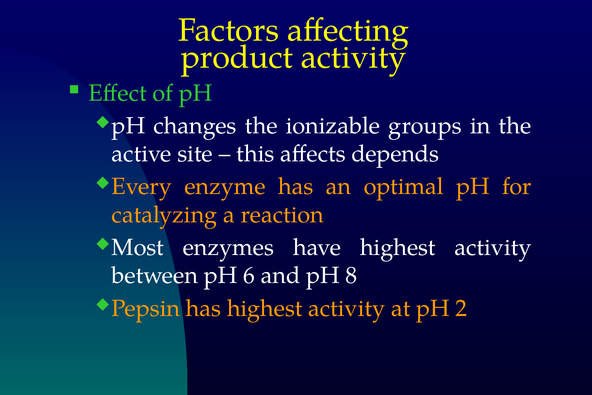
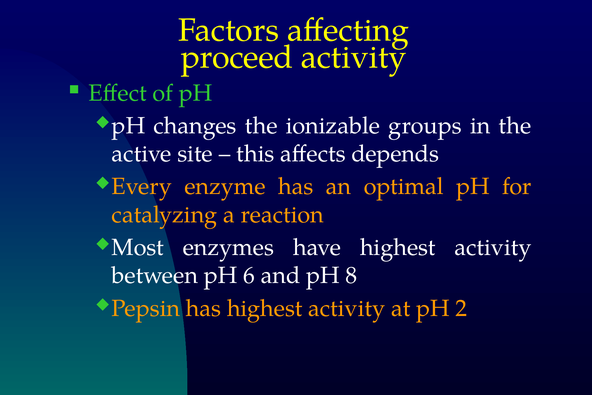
product: product -> proceed
